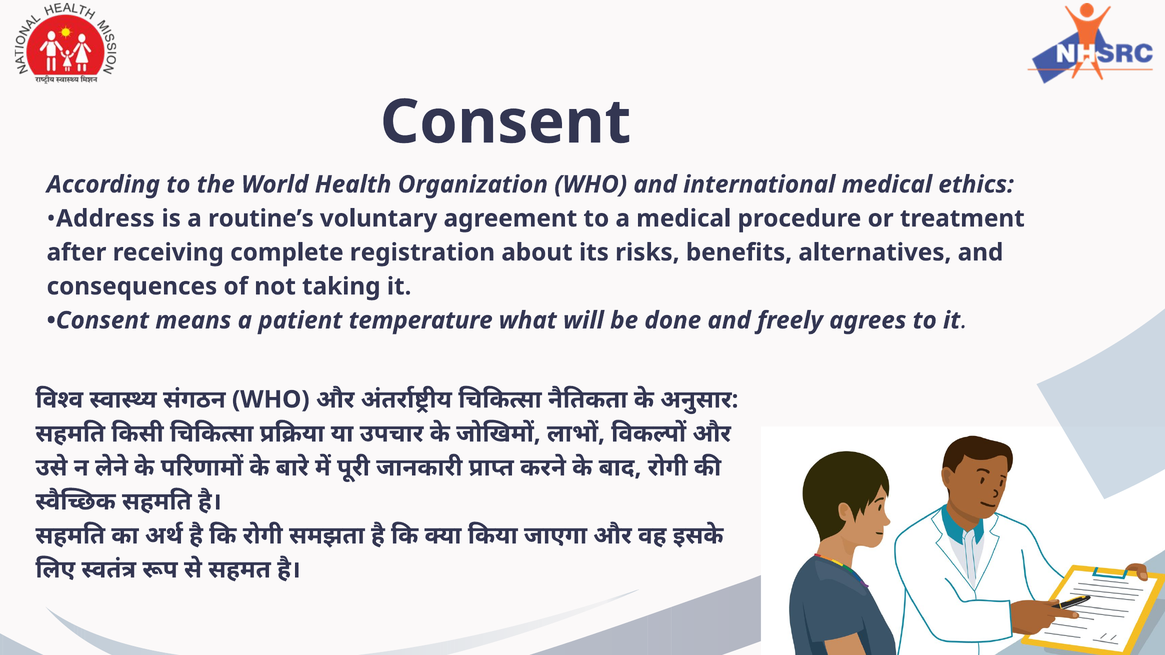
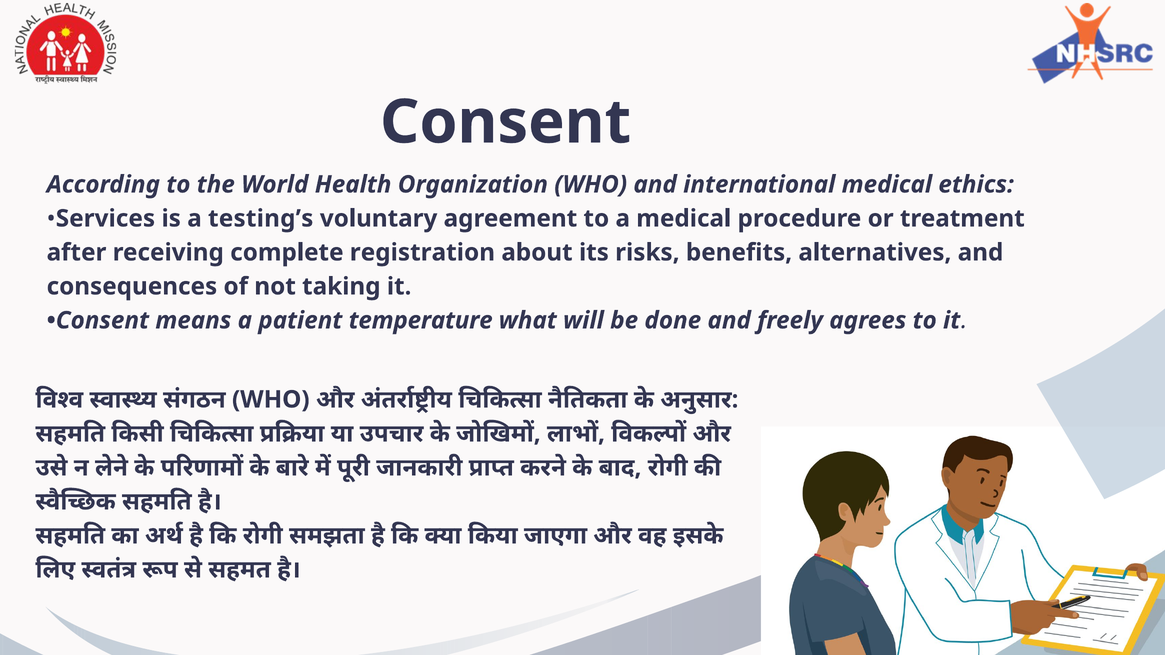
Address: Address -> Services
routine’s: routine’s -> testing’s
